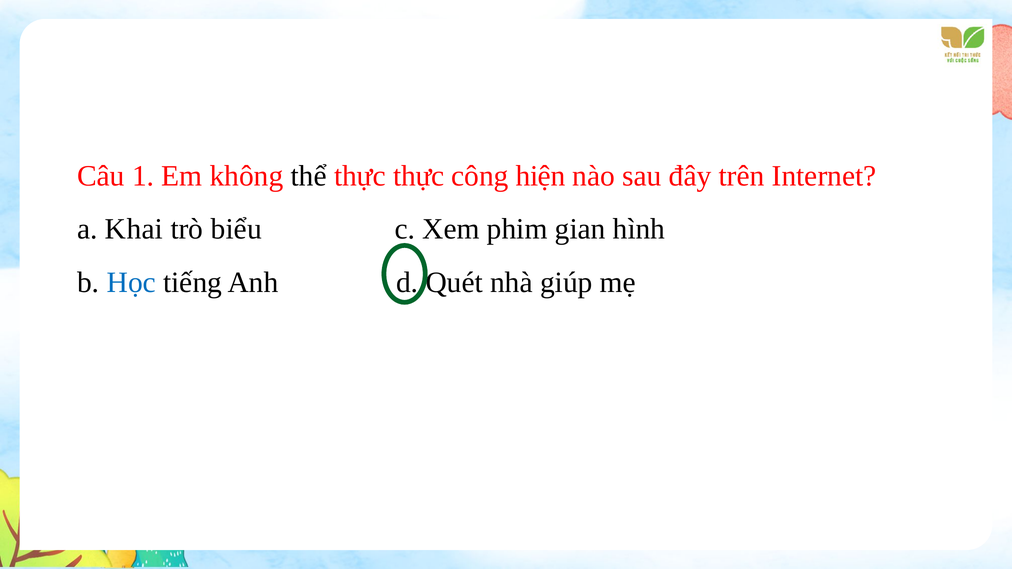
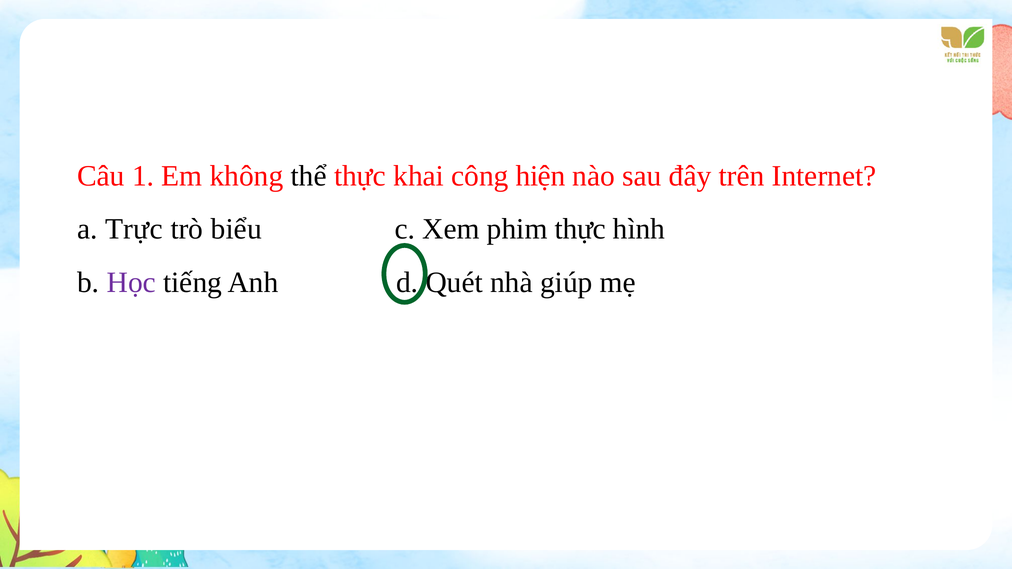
thực thực: thực -> khai
Khai: Khai -> Trực
phim gian: gian -> thực
Học colour: blue -> purple
